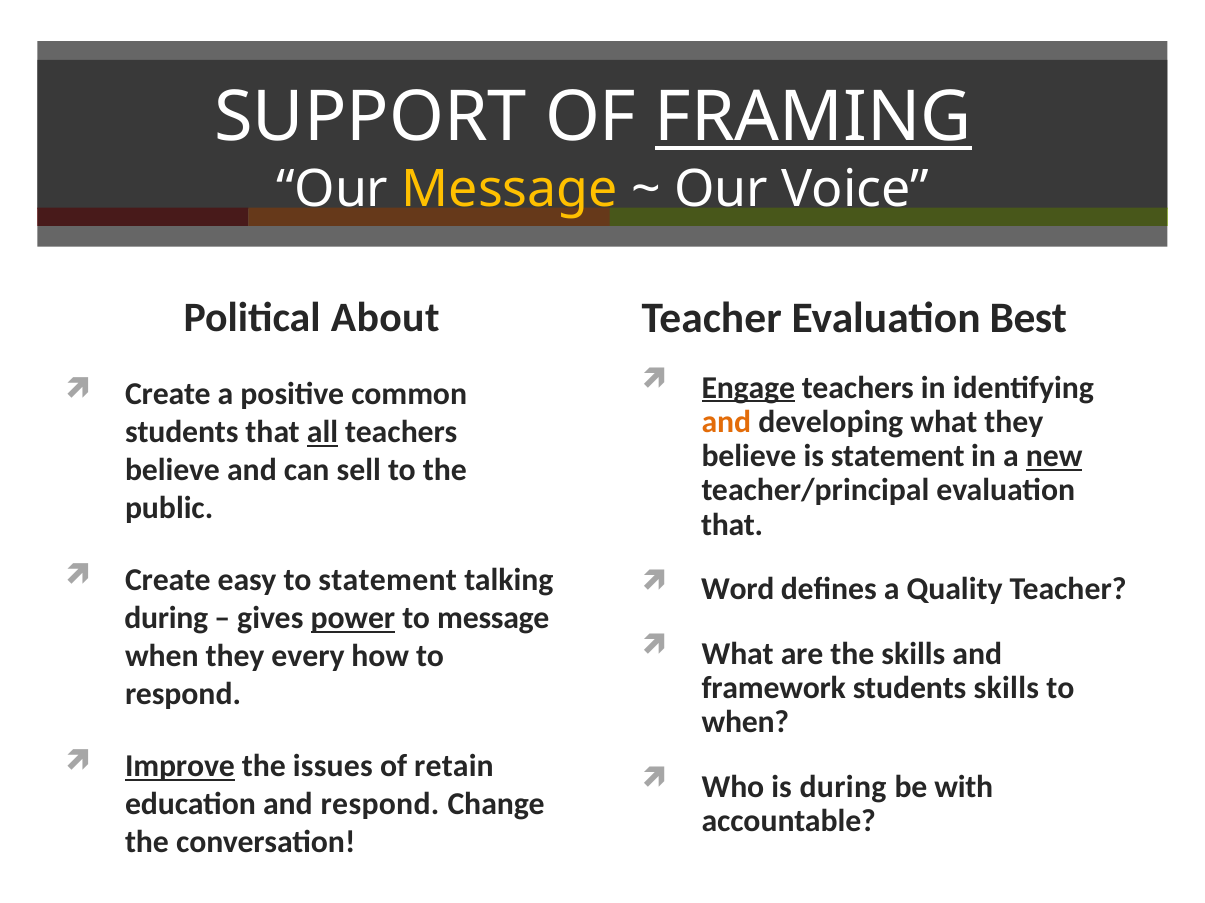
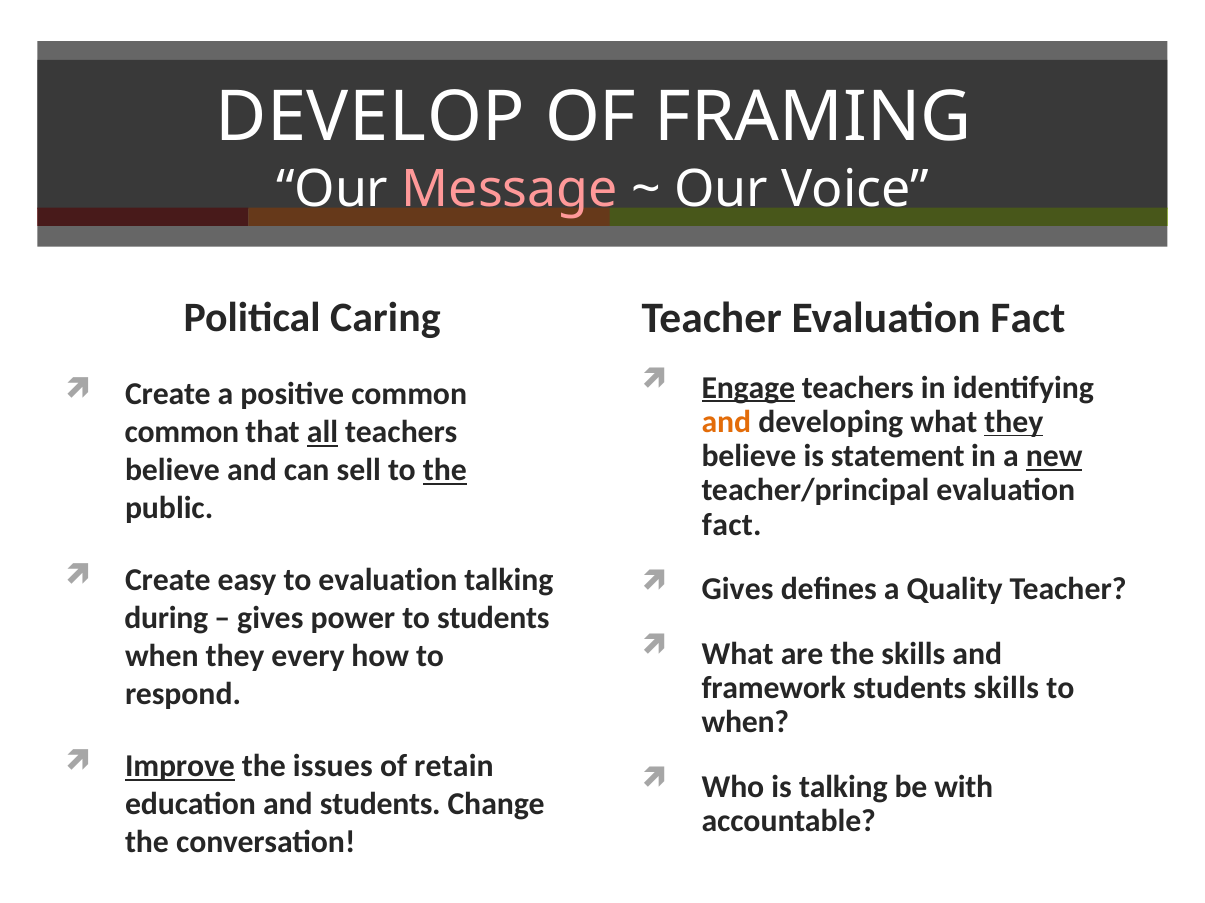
SUPPORT: SUPPORT -> DEVELOP
FRAMING underline: present -> none
Message at (510, 190) colour: yellow -> pink
About: About -> Caring
Teacher Evaluation Best: Best -> Fact
they at (1014, 422) underline: none -> present
students at (182, 433): students -> common
the at (445, 471) underline: none -> present
that at (732, 525): that -> fact
to statement: statement -> evaluation
Word at (738, 590): Word -> Gives
power underline: present -> none
to message: message -> students
is during: during -> talking
and respond: respond -> students
